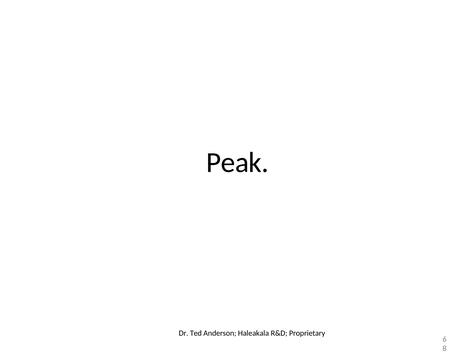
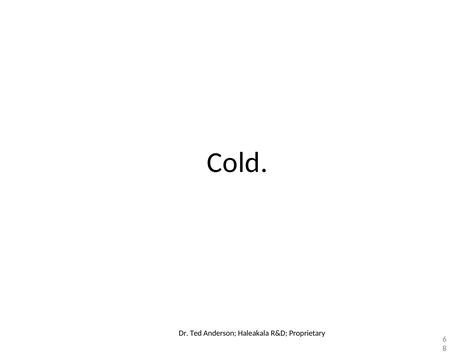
Peak: Peak -> Cold
